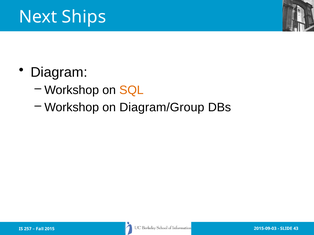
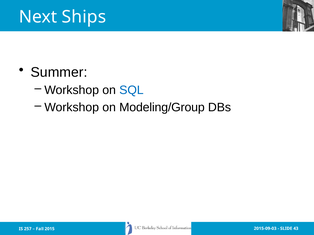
Diagram: Diagram -> Summer
SQL colour: orange -> blue
Diagram/Group: Diagram/Group -> Modeling/Group
